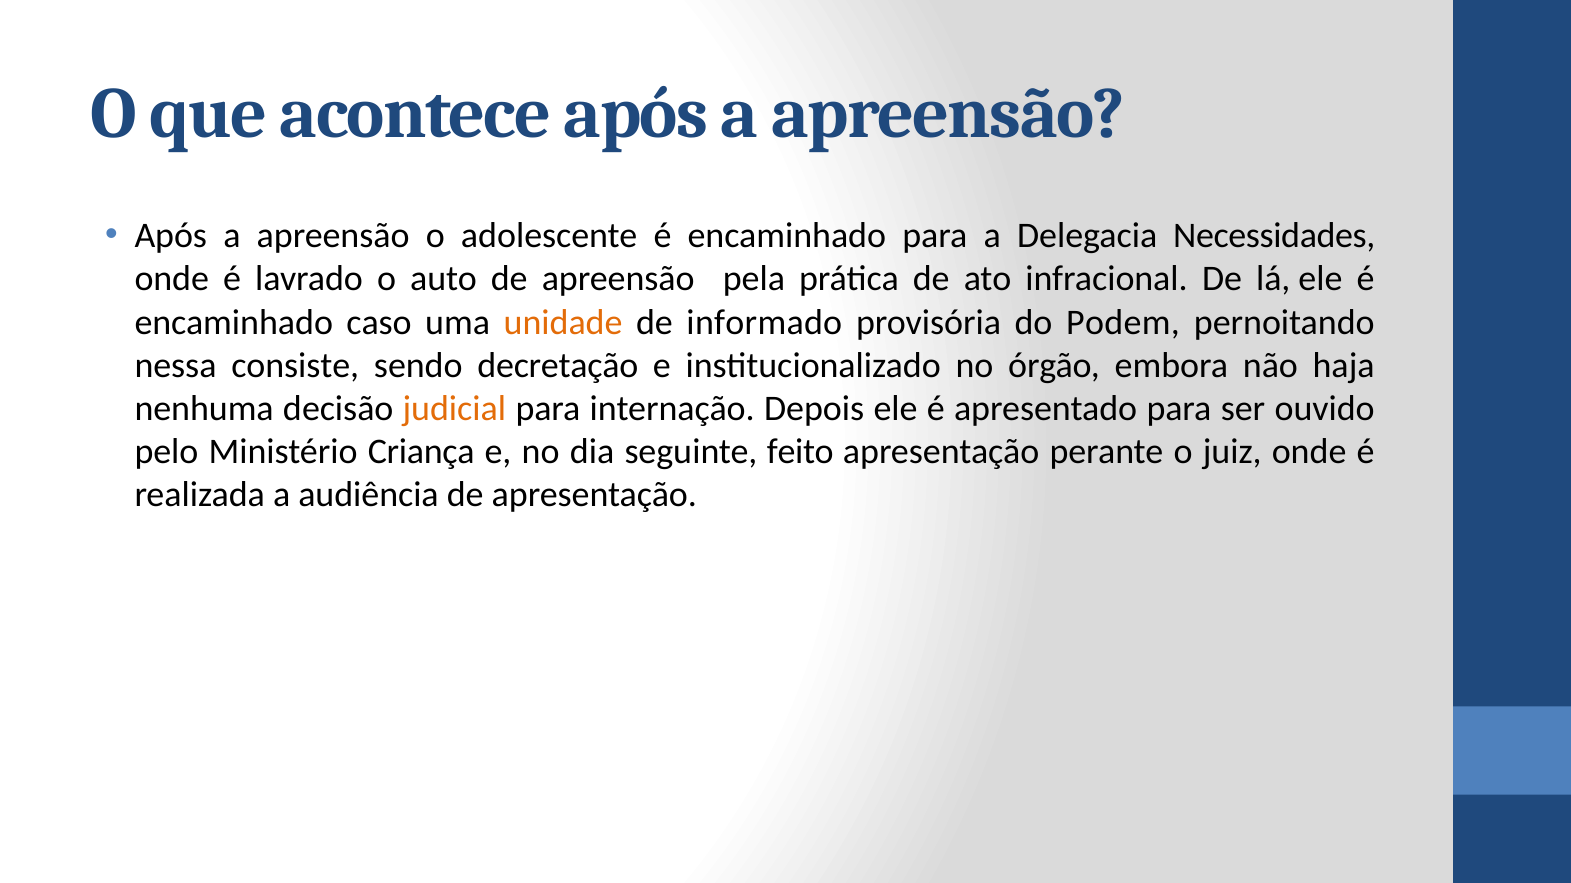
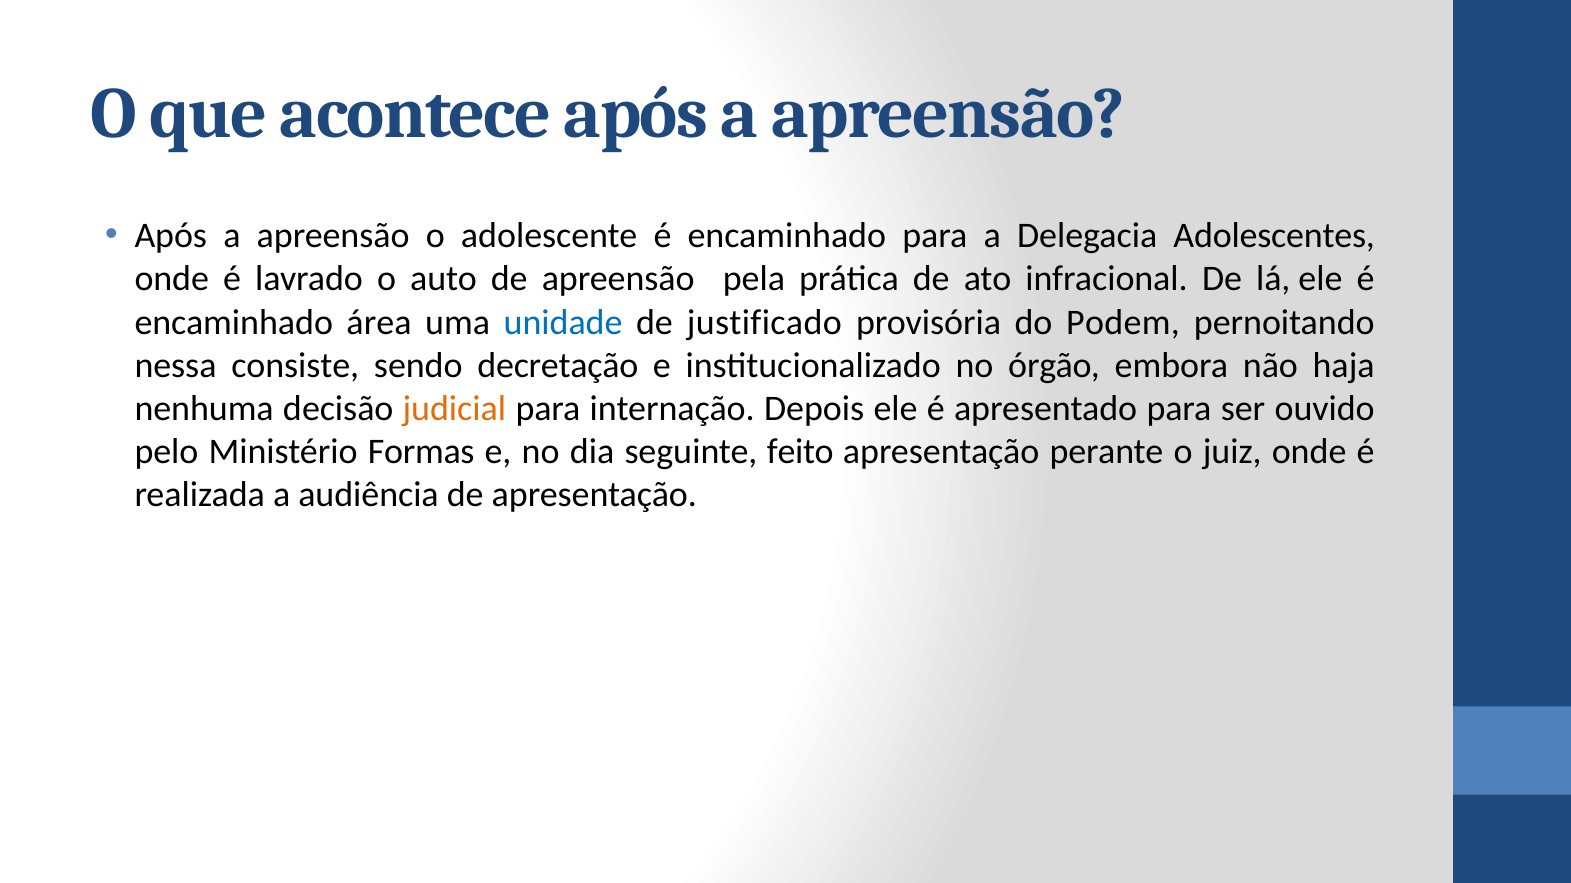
Necessidades: Necessidades -> Adolescentes
caso: caso -> área
unidade colour: orange -> blue
informado: informado -> justificado
Criança: Criança -> Formas
